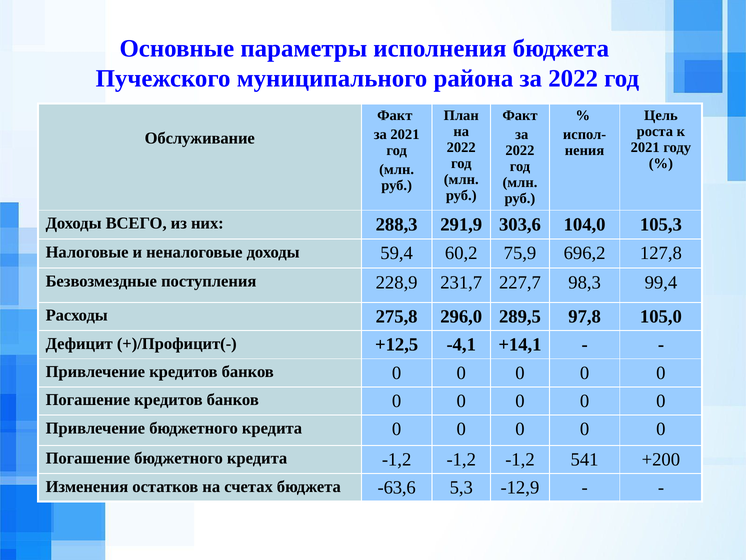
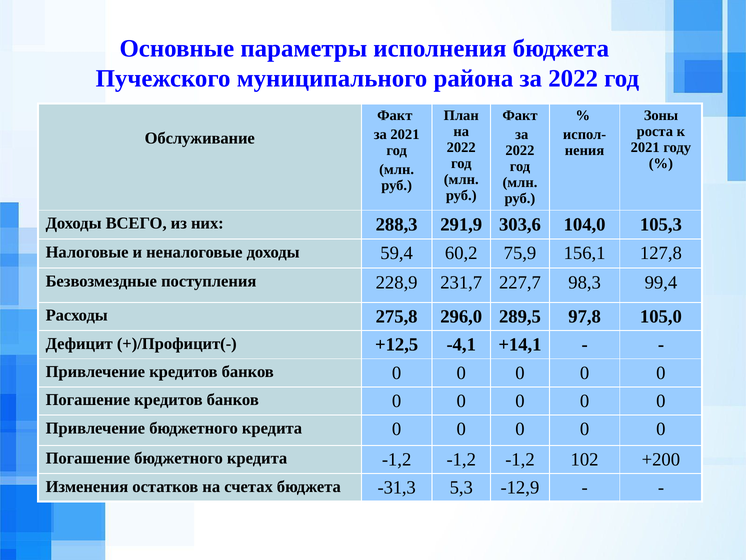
Цель: Цель -> Зоны
696,2: 696,2 -> 156,1
541: 541 -> 102
-63,6: -63,6 -> -31,3
